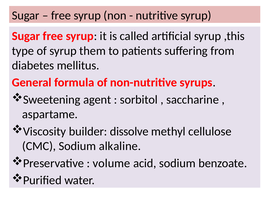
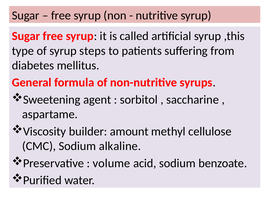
them: them -> steps
dissolve: dissolve -> amount
